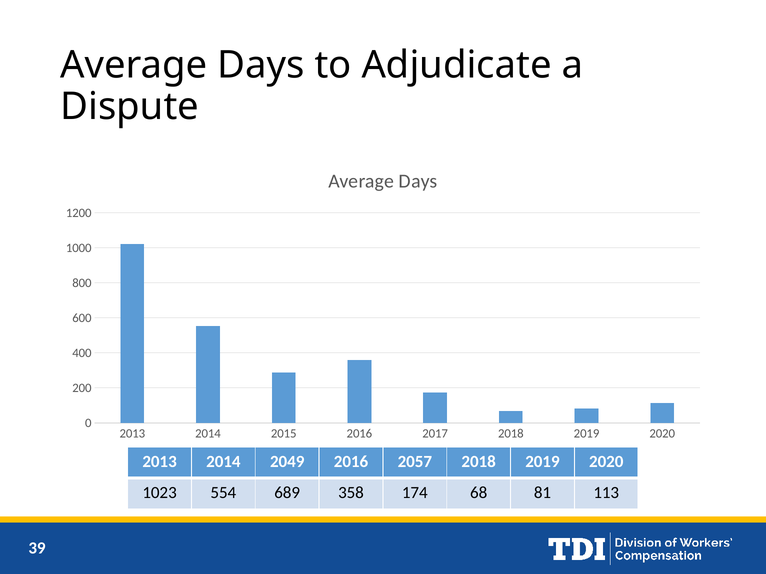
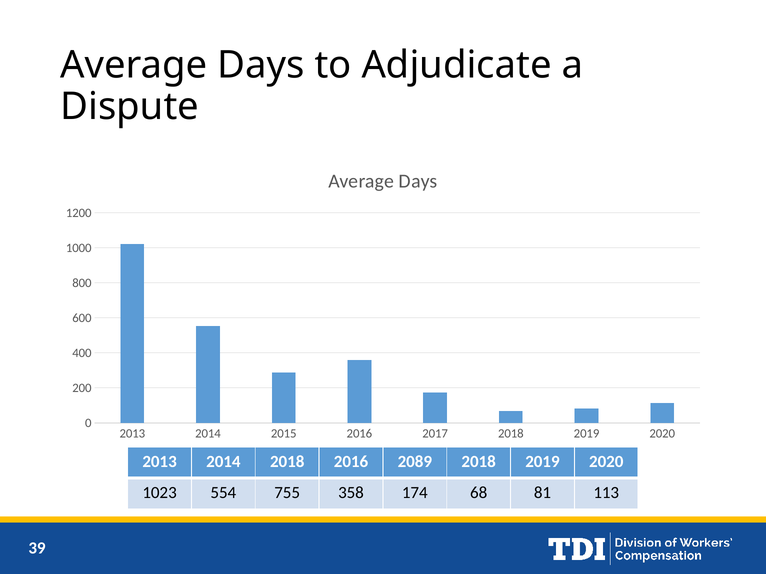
2014 2049: 2049 -> 2018
2057: 2057 -> 2089
689: 689 -> 755
